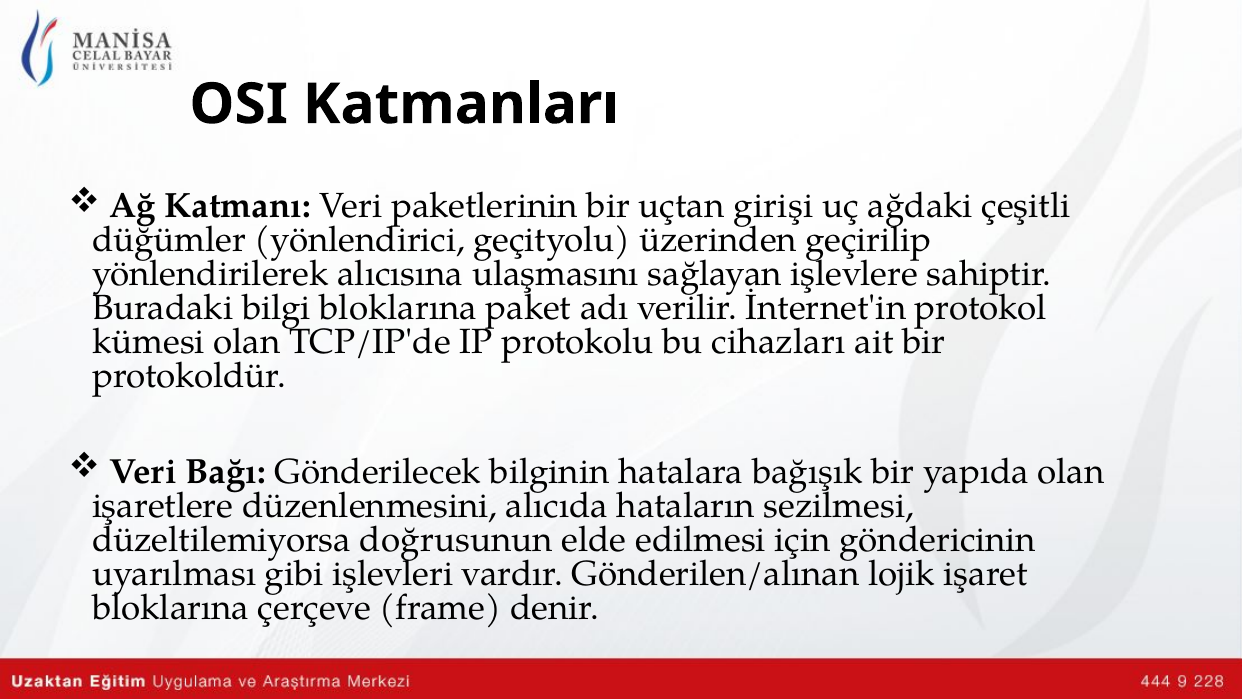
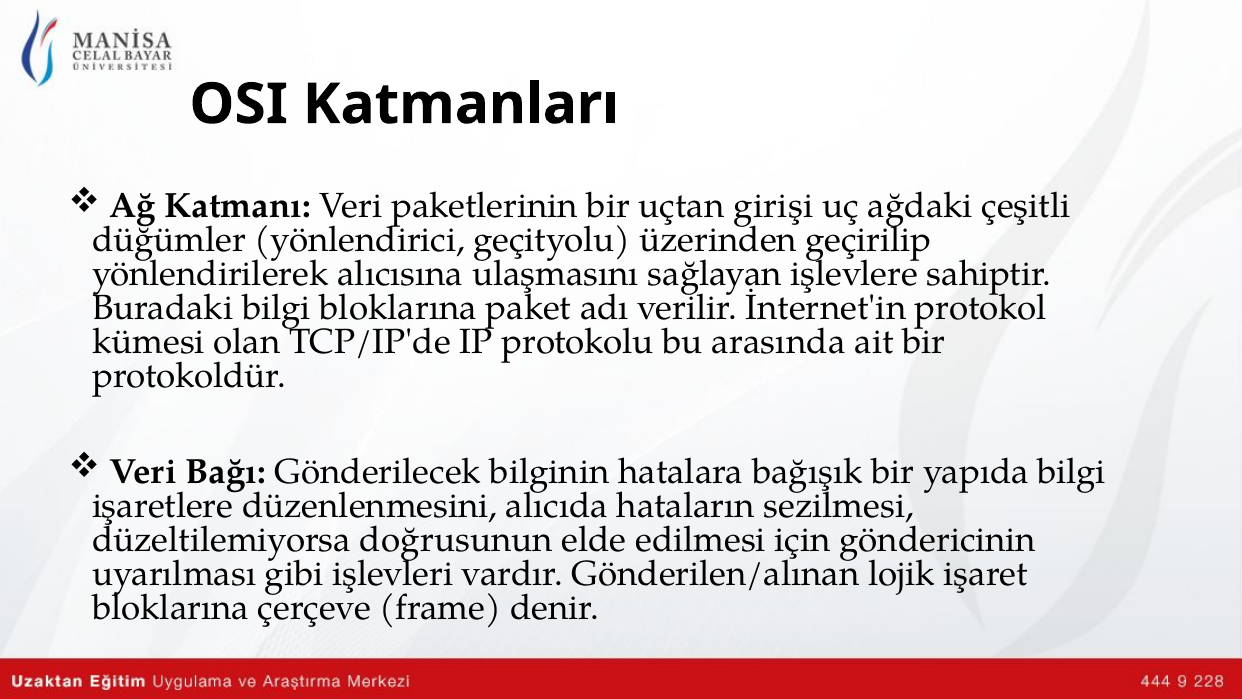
cihazları: cihazları -> arasında
yapıda olan: olan -> bilgi
